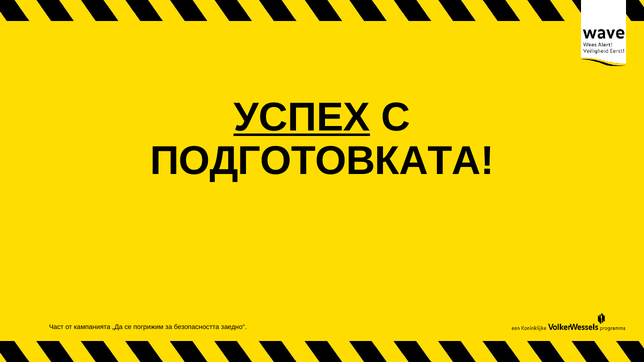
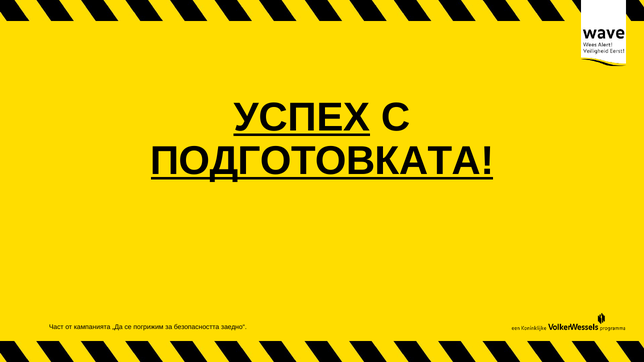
ПОДГОТОВКАТА underline: none -> present
